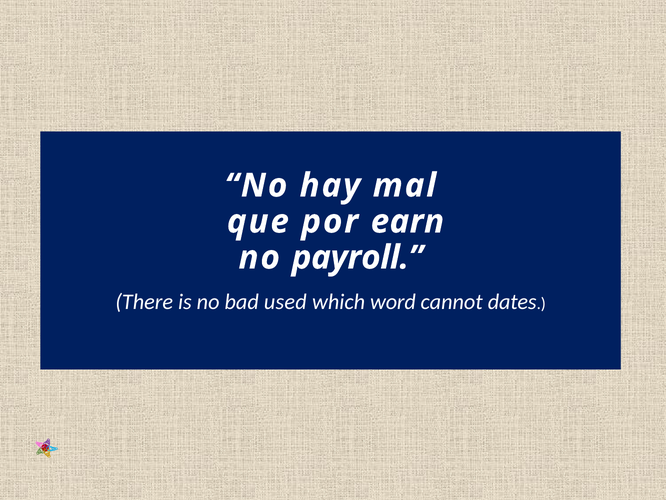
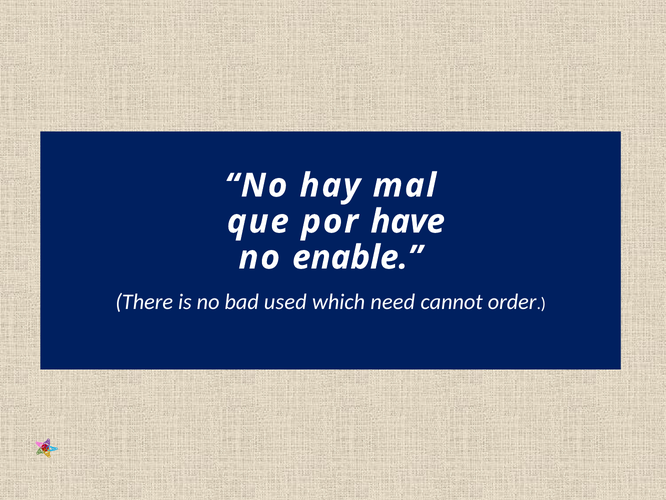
earn: earn -> have
payroll: payroll -> enable
word: word -> need
dates: dates -> order
